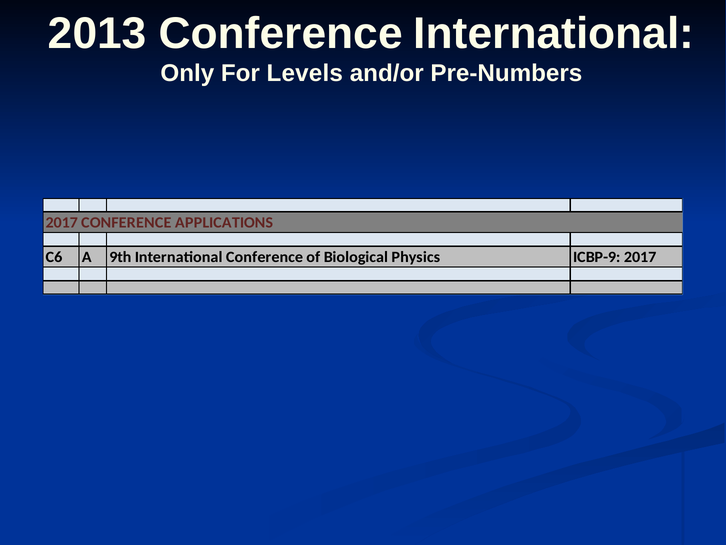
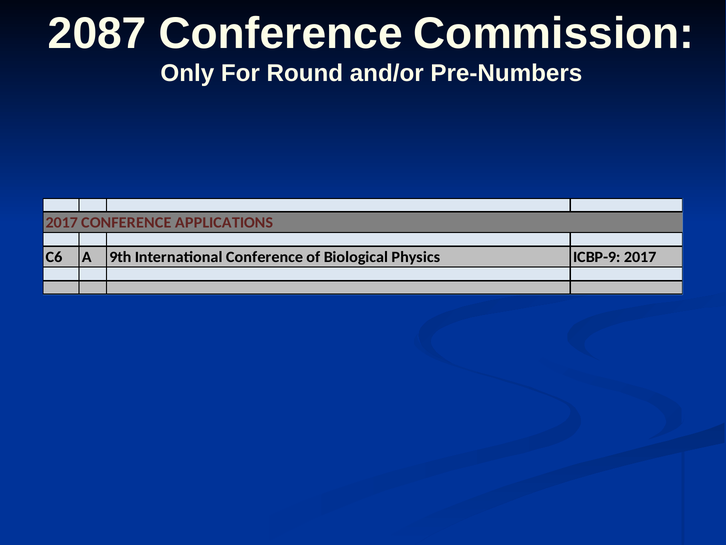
2013: 2013 -> 2087
Conference International: International -> Commission
Levels: Levels -> Round
